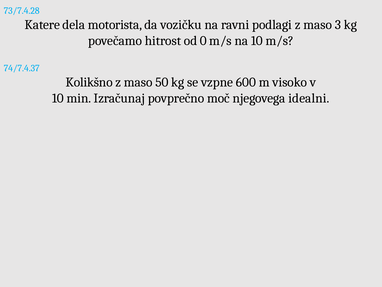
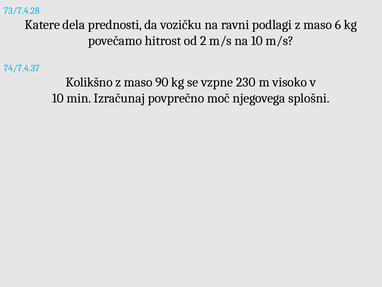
motorista: motorista -> prednosti
3: 3 -> 6
0: 0 -> 2
50: 50 -> 90
600: 600 -> 230
idealni: idealni -> splošni
